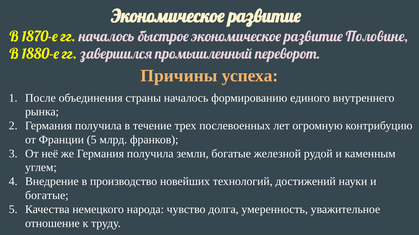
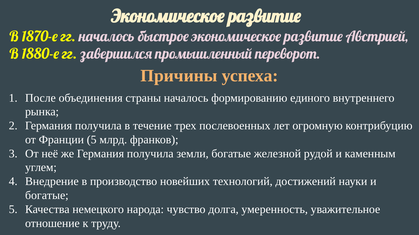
Половине: Половине -> Австрией
